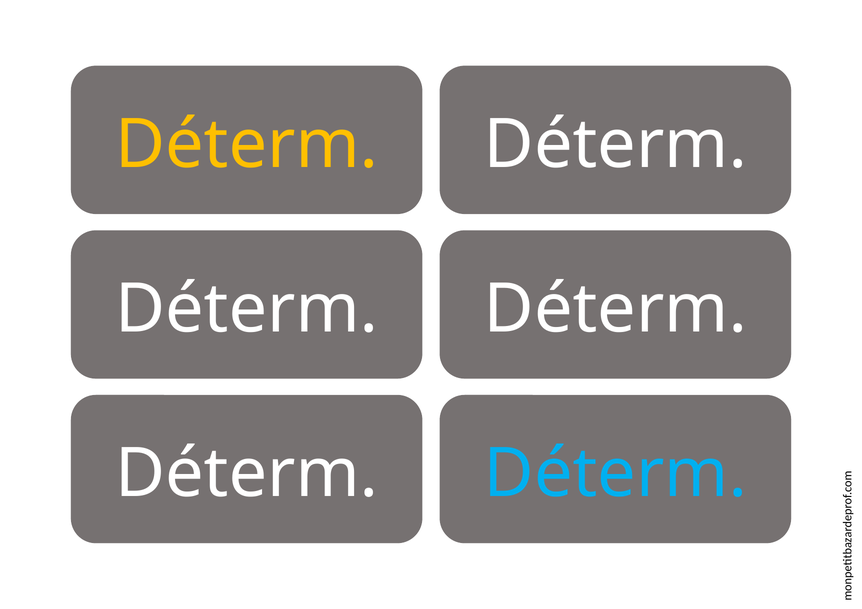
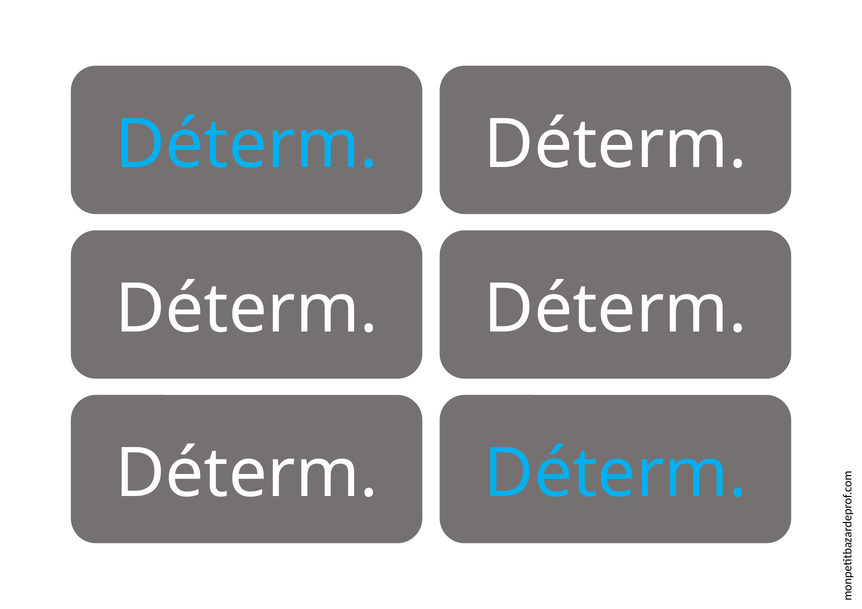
Déterm at (247, 145) colour: yellow -> light blue
